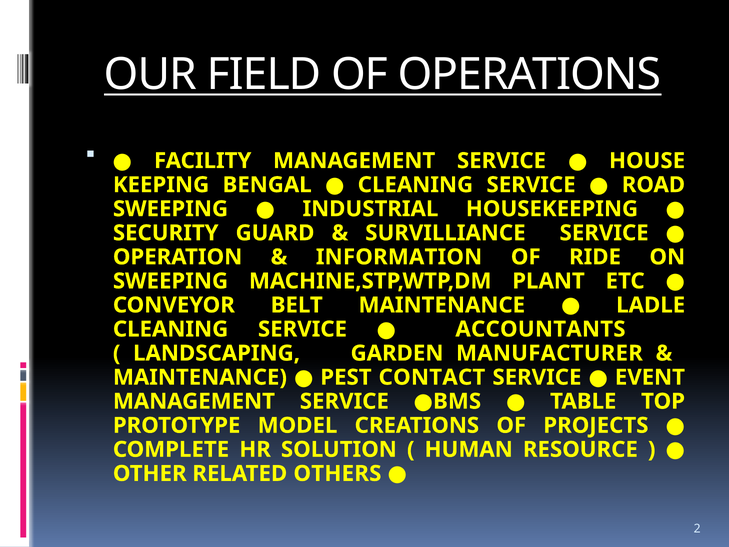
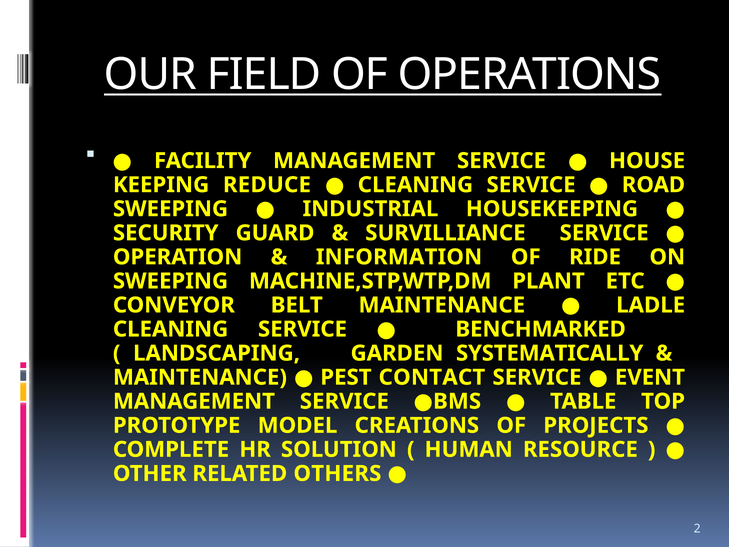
BENGAL: BENGAL -> REDUCE
ACCOUNTANTS: ACCOUNTANTS -> BENCHMARKED
MANUFACTURER: MANUFACTURER -> SYSTEMATICALLY
